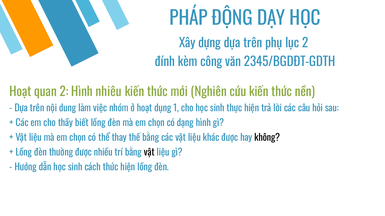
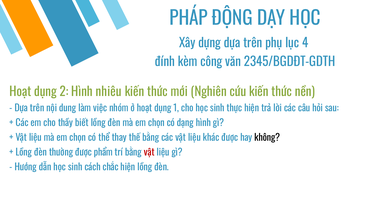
lục 2: 2 -> 4
quan at (45, 92): quan -> dụng
nhiều: nhiều -> phẩm
vật at (149, 153) colour: black -> red
cách thức: thức -> chắc
